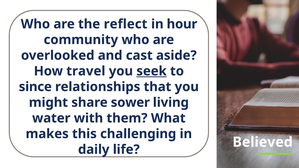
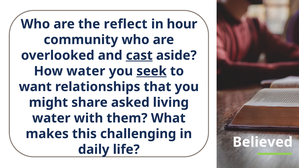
cast underline: none -> present
How travel: travel -> water
since: since -> want
sower: sower -> asked
